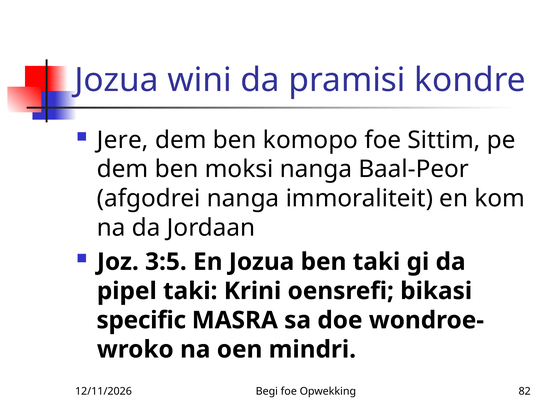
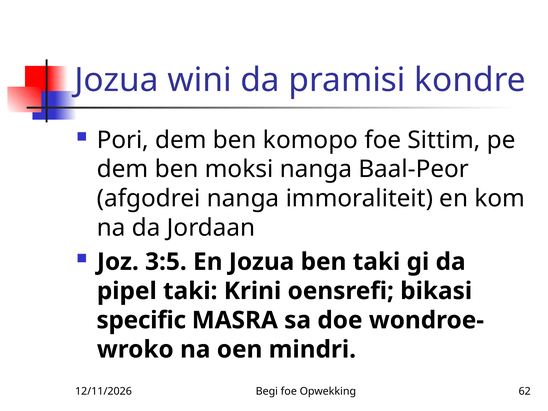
Jere: Jere -> Pori
82: 82 -> 62
